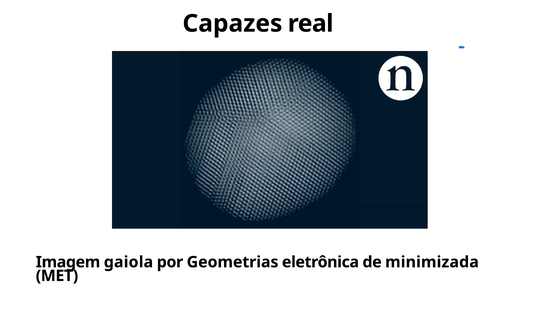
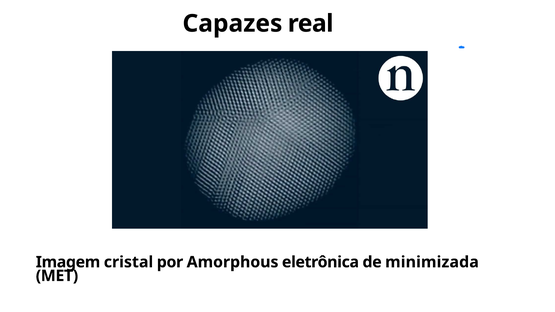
gaiola: gaiola -> cristal
Geometrias: Geometrias -> Amorphous
